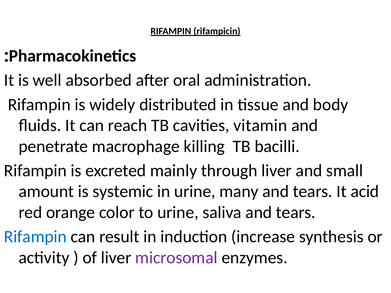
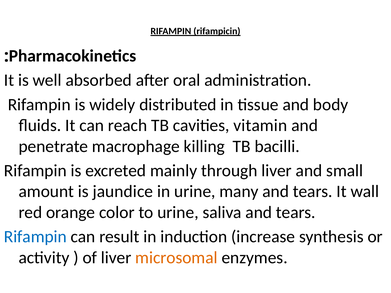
systemic: systemic -> jaundice
acid: acid -> wall
microsomal colour: purple -> orange
